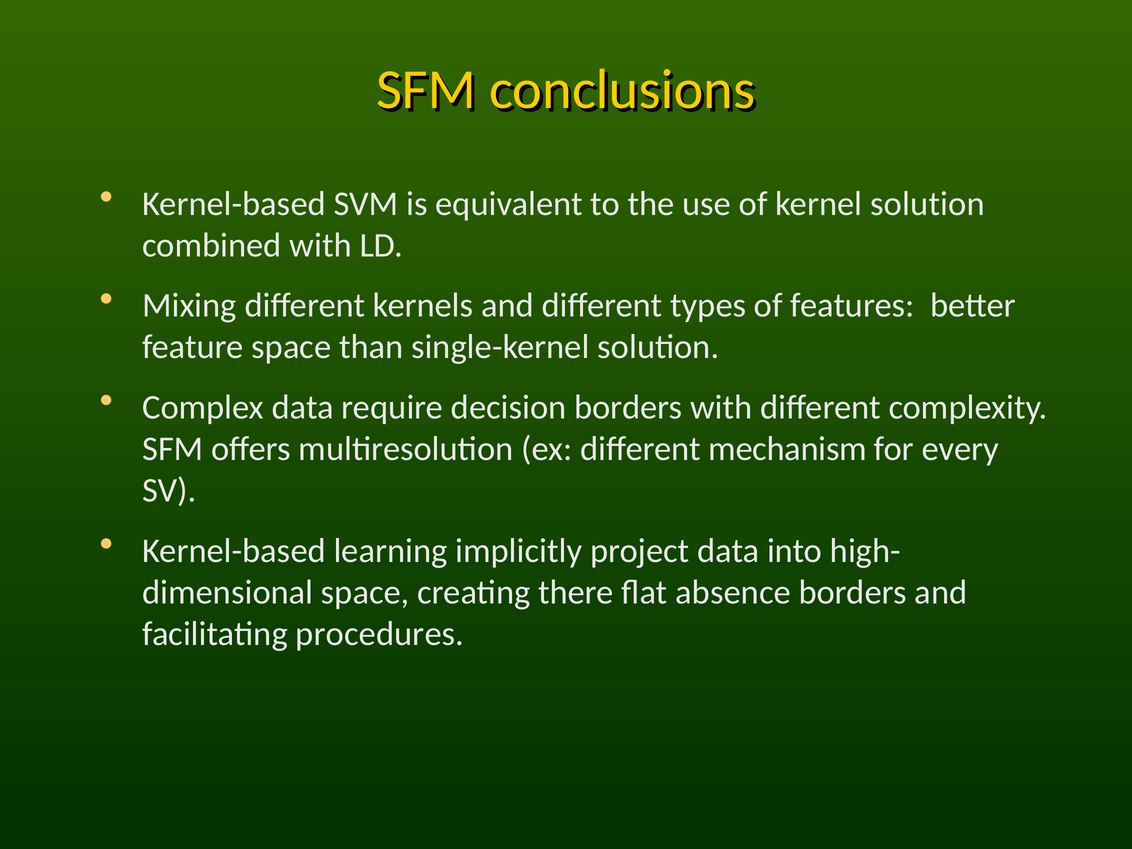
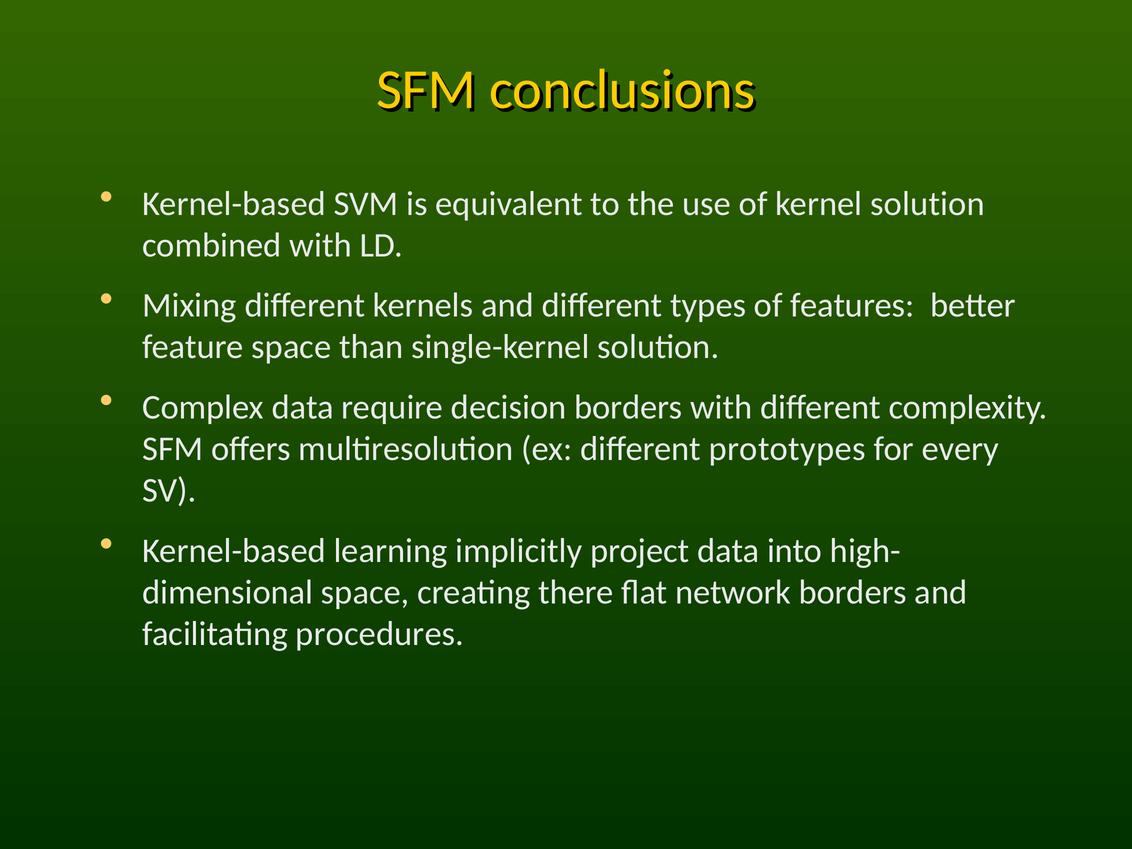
mechanism: mechanism -> prototypes
absence: absence -> network
